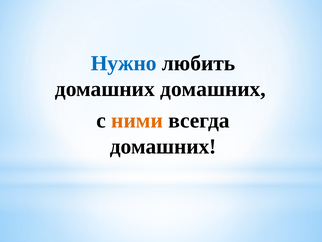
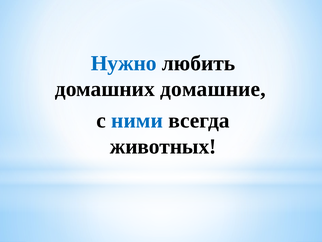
домашних домашних: домашних -> домашние
ними colour: orange -> blue
домашних at (163, 146): домашних -> животных
